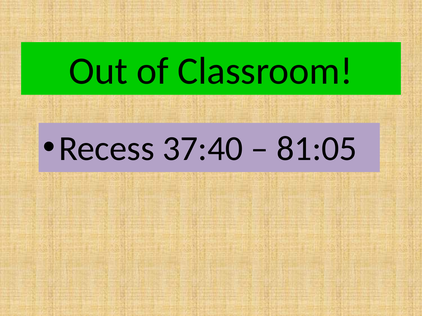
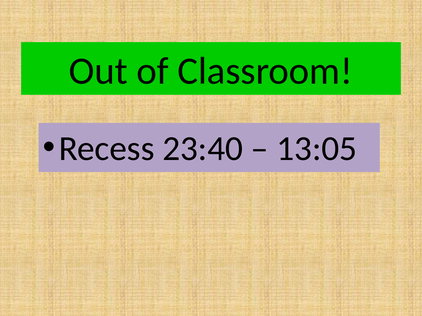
37:40: 37:40 -> 23:40
81:05: 81:05 -> 13:05
